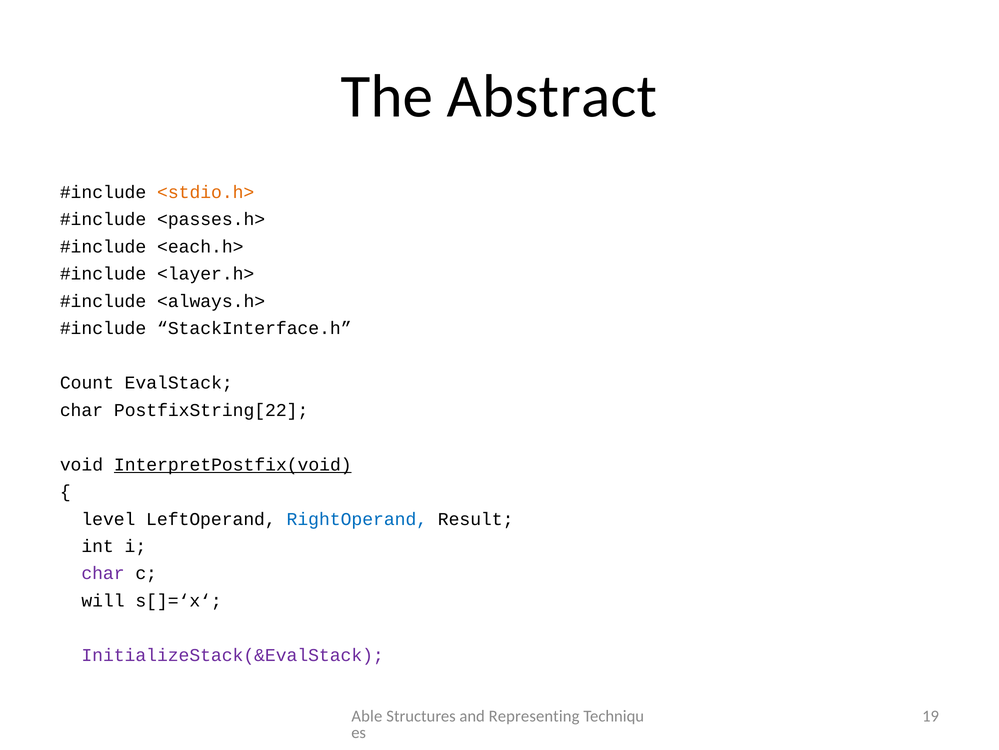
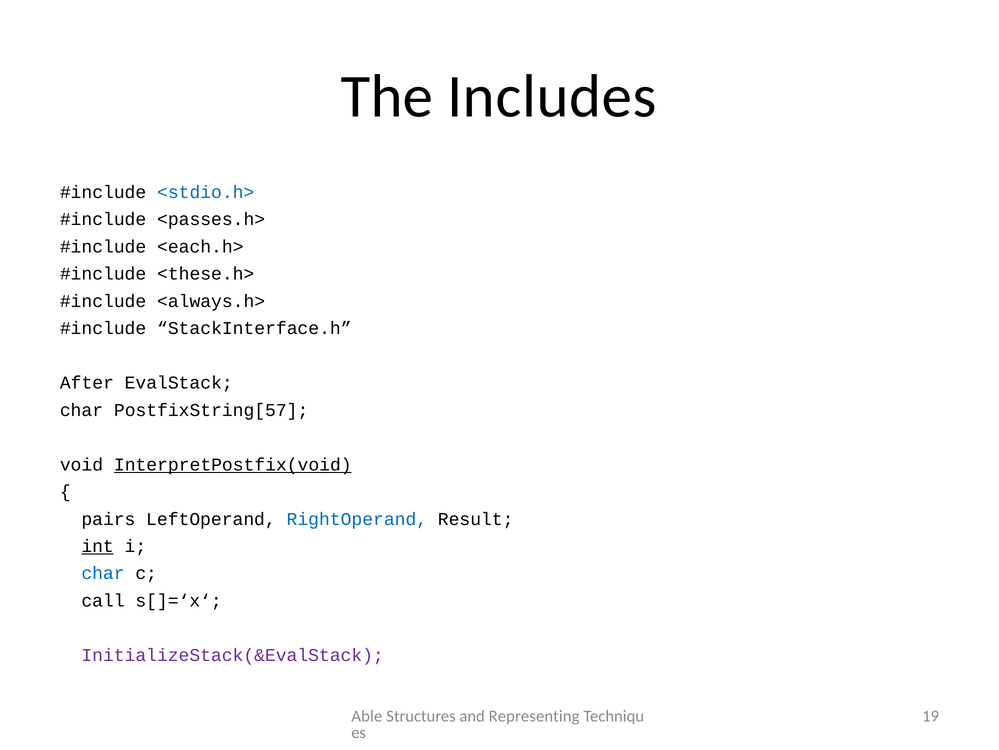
Abstract: Abstract -> Includes
<stdio.h> colour: orange -> blue
<layer.h>: <layer.h> -> <these.h>
Count: Count -> After
PostfixString[22: PostfixString[22 -> PostfixString[57
level: level -> pairs
int underline: none -> present
char at (103, 573) colour: purple -> blue
will: will -> call
